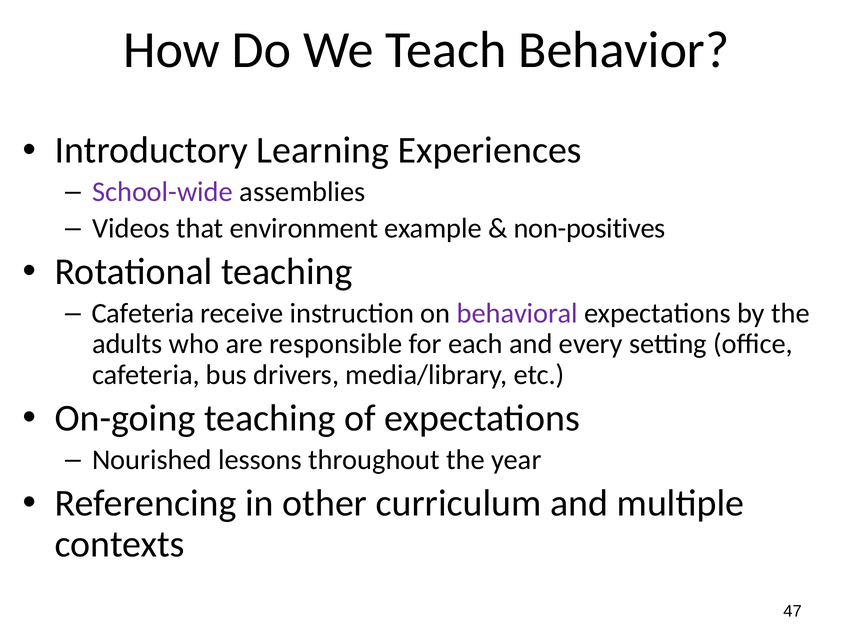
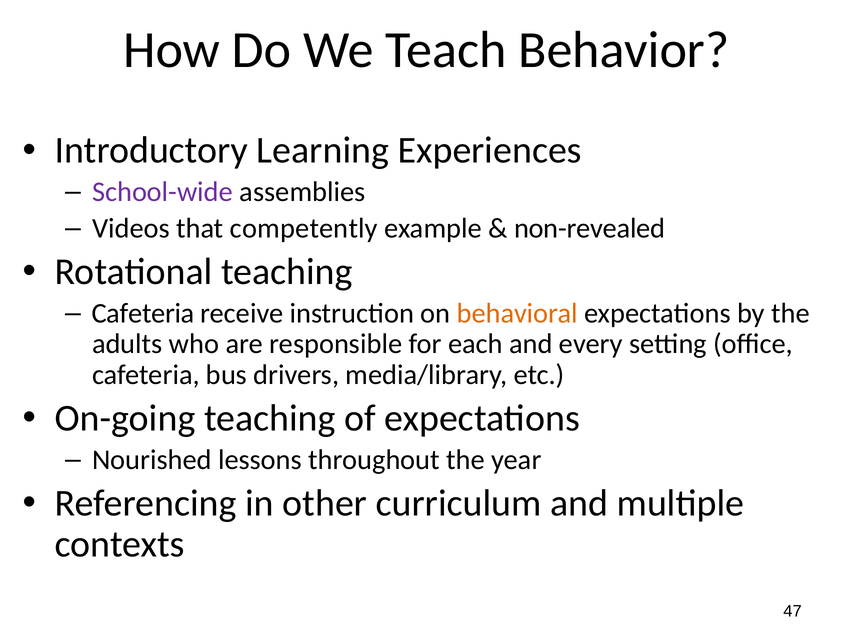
environment: environment -> competently
non-positives: non-positives -> non-revealed
behavioral colour: purple -> orange
